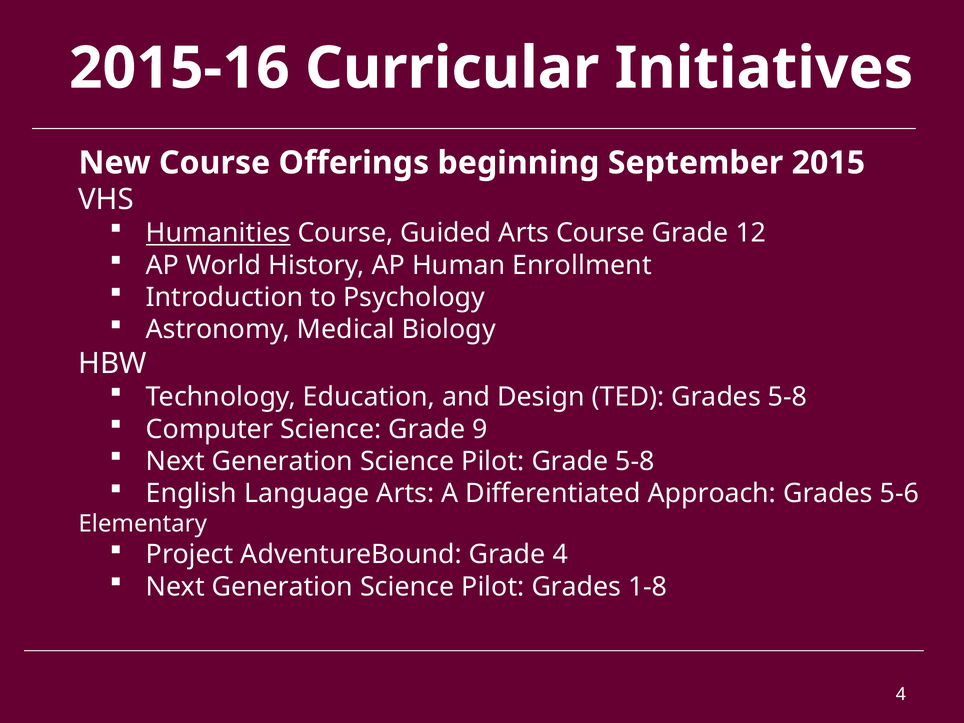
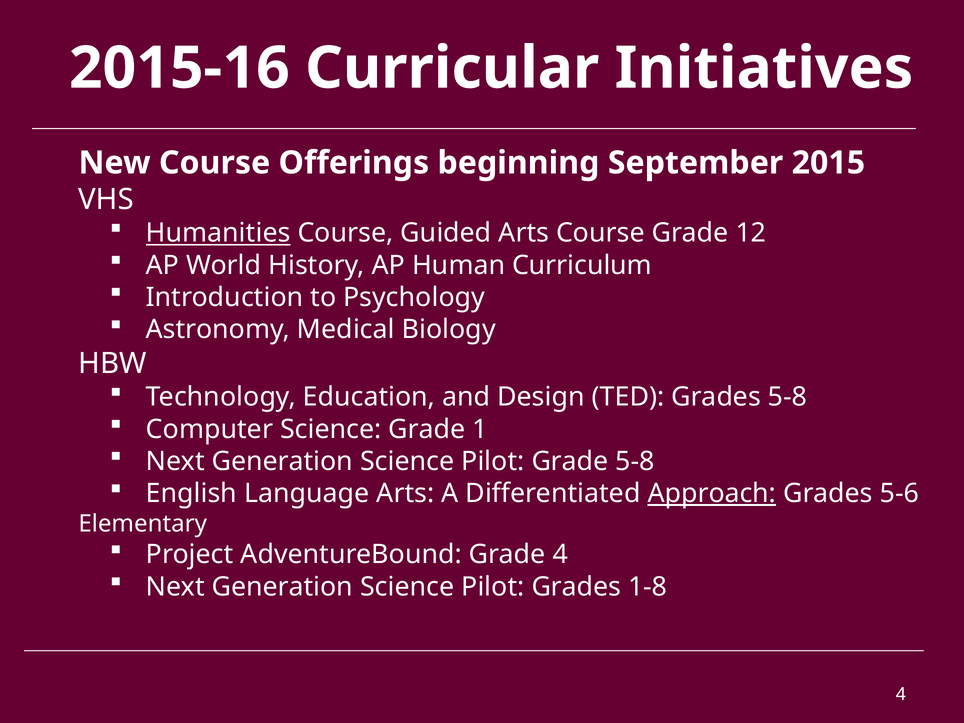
Enrollment: Enrollment -> Curriculum
9: 9 -> 1
Approach underline: none -> present
